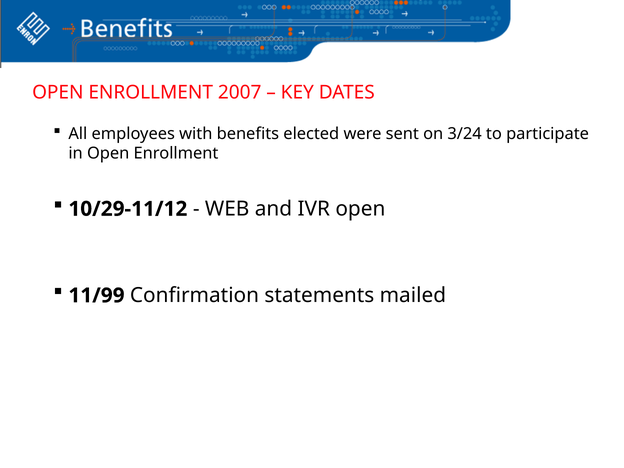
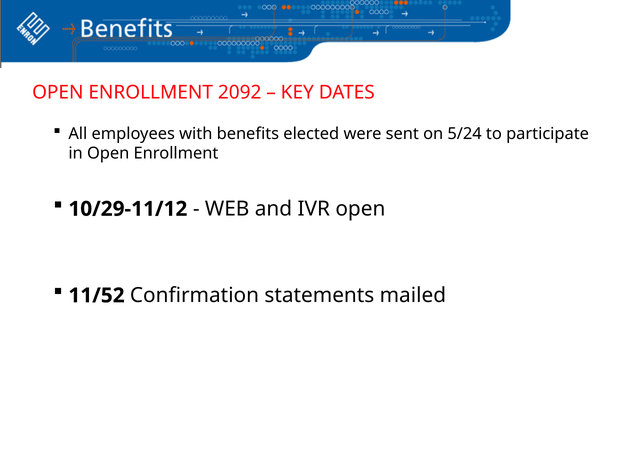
2007: 2007 -> 2092
3/24: 3/24 -> 5/24
11/99: 11/99 -> 11/52
